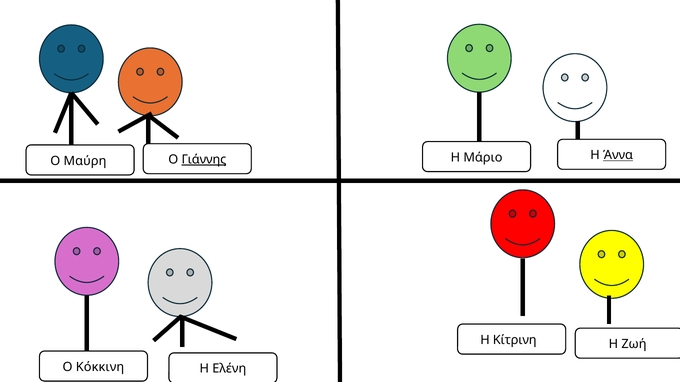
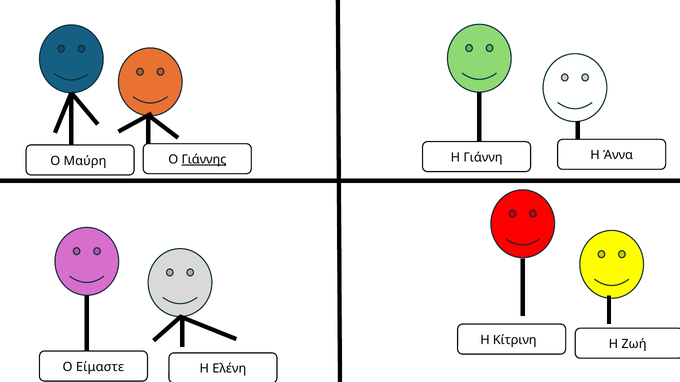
Μάριο: Μάριο -> Γιάννη
Άννα underline: present -> none
Κόκκινη: Κόκκινη -> Είμαστε
